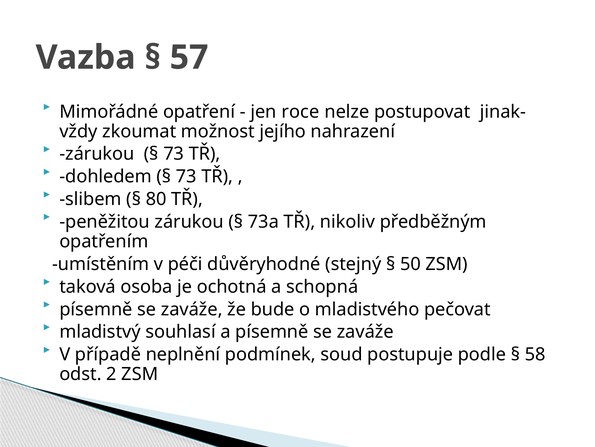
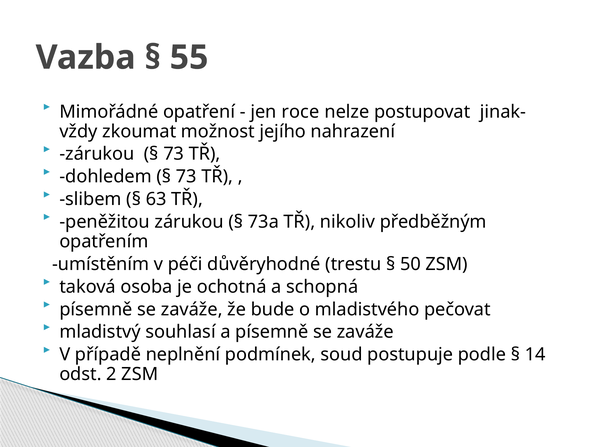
57: 57 -> 55
80: 80 -> 63
stejný: stejný -> trestu
58: 58 -> 14
